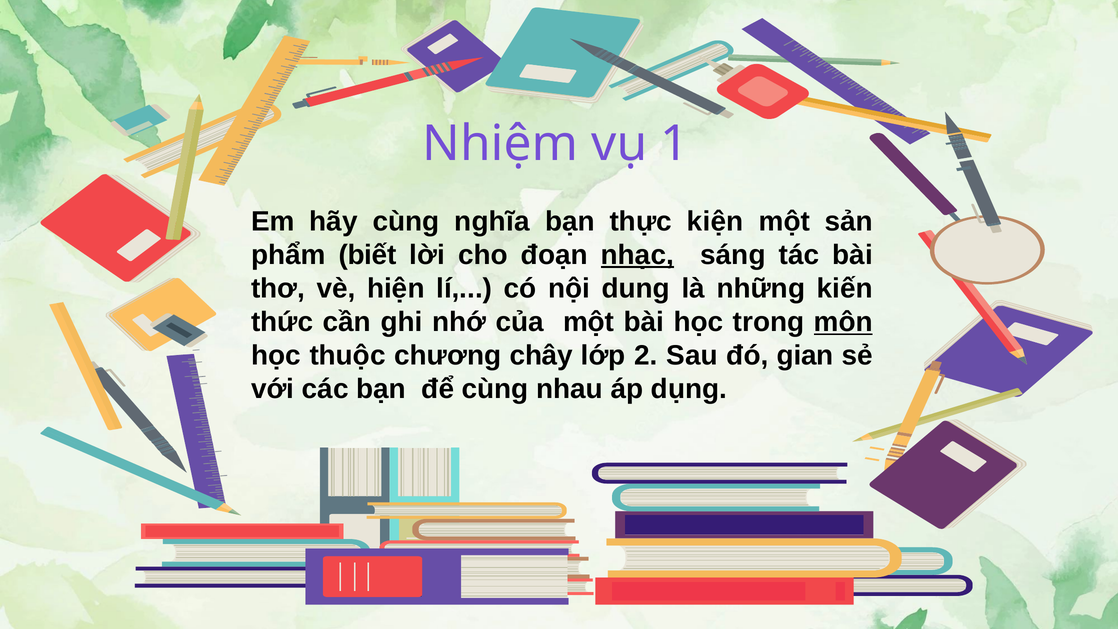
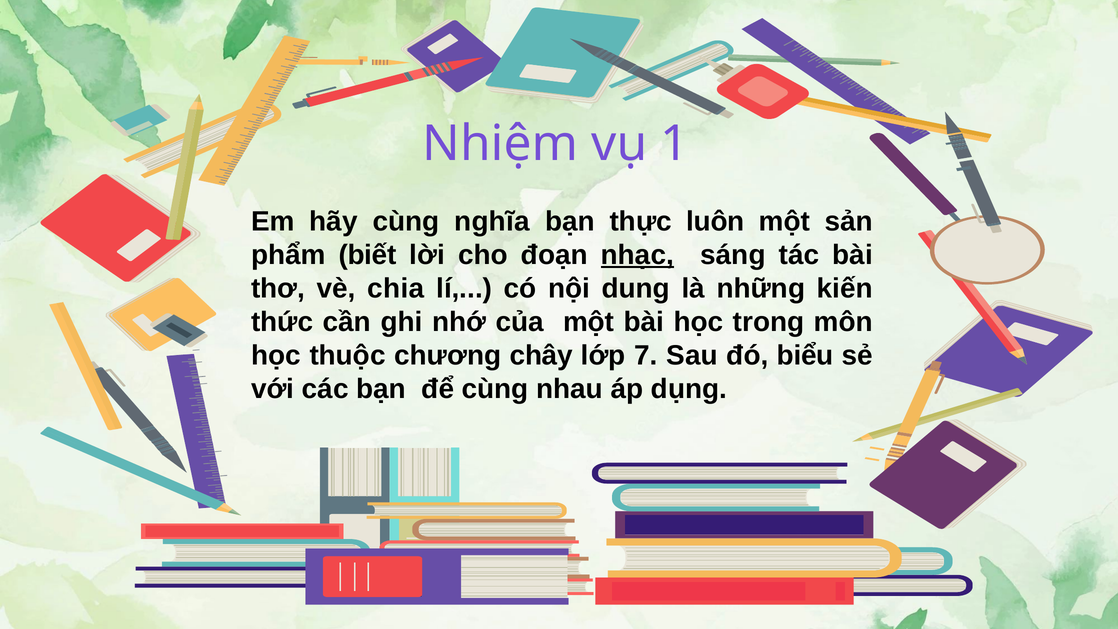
kiện: kiện -> luôn
hiện: hiện -> chia
môn underline: present -> none
2: 2 -> 7
gian: gian -> biểu
